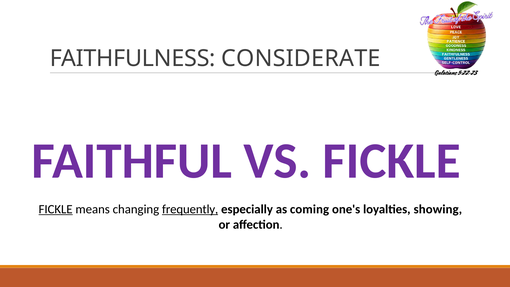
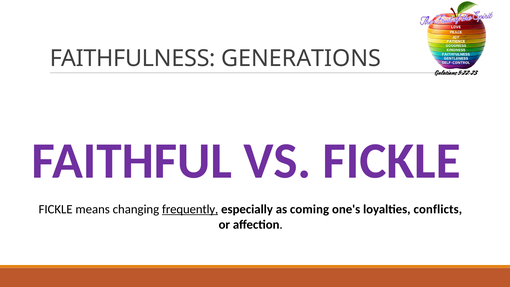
CONSIDERATE: CONSIDERATE -> GENERATIONS
FICKLE at (56, 209) underline: present -> none
showing: showing -> conflicts
